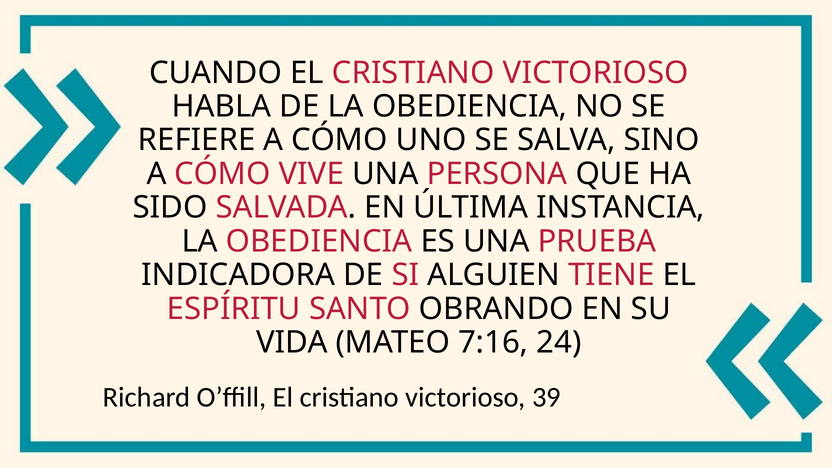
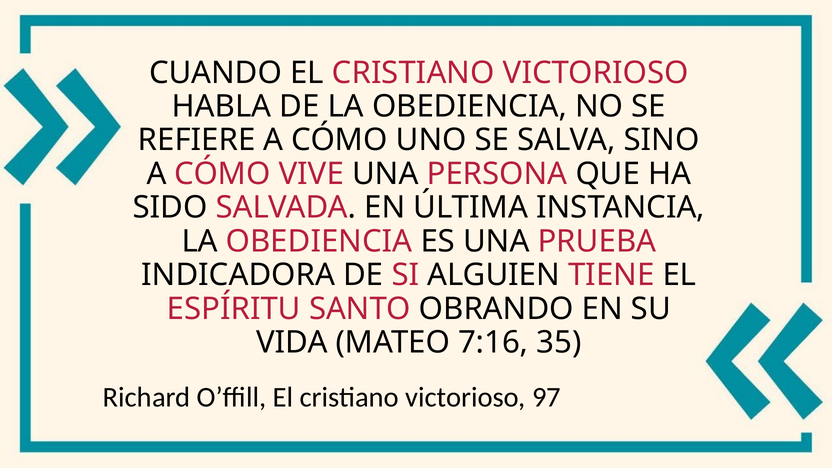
24: 24 -> 35
39: 39 -> 97
